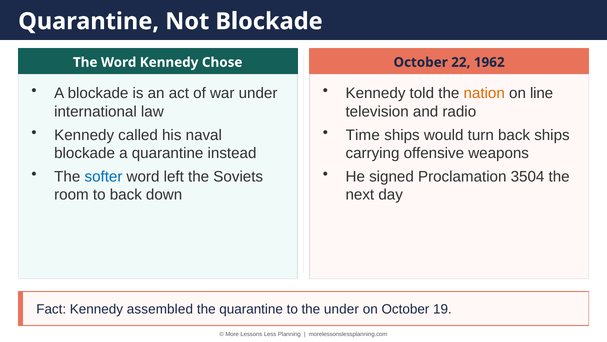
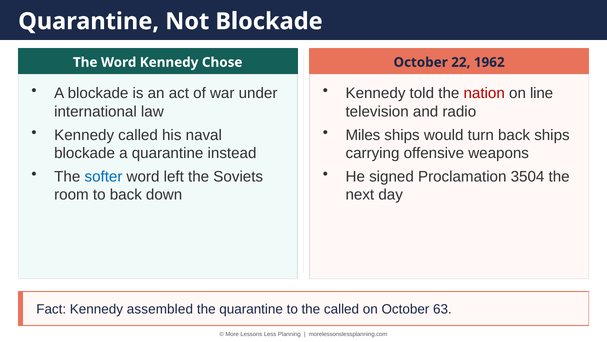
nation colour: orange -> red
Time: Time -> Miles
the under: under -> called
19: 19 -> 63
